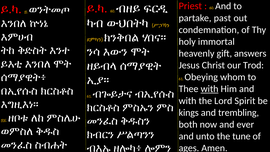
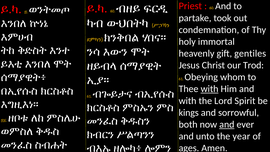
past: past -> took
answers: answers -> gentiles
trembling: trembling -> sorrowful
and at (227, 124) underline: none -> present
tune: tune -> year
